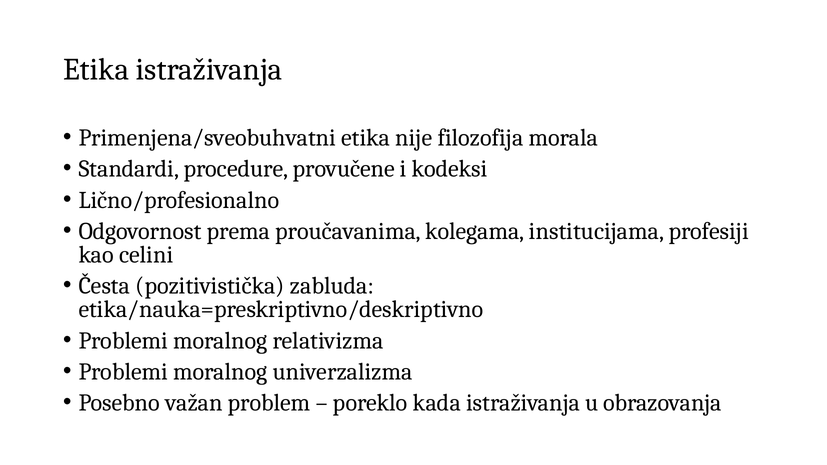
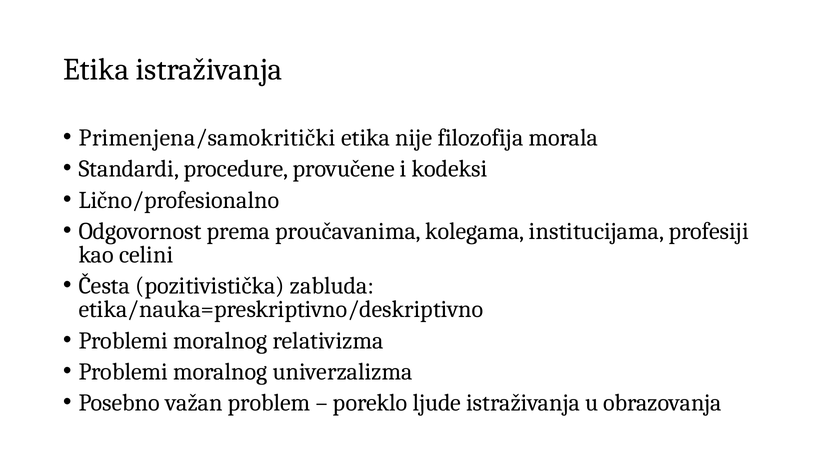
Primenjena/sveobuhvatni: Primenjena/sveobuhvatni -> Primenjena/samokritički
kada: kada -> ljude
